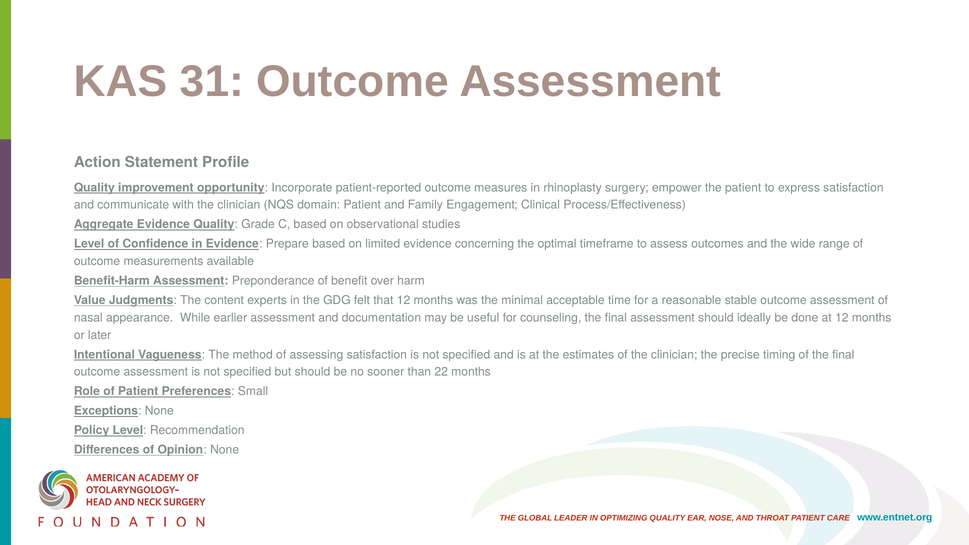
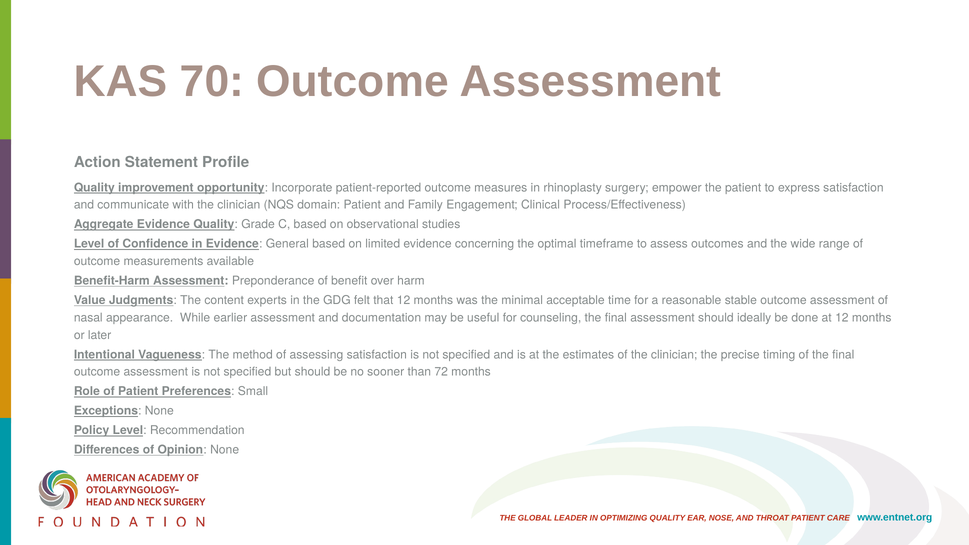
31: 31 -> 70
Prepare: Prepare -> General
22: 22 -> 72
